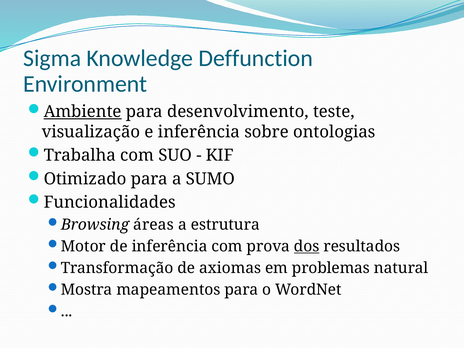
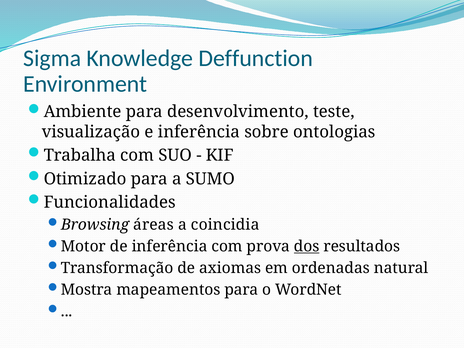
Ambiente underline: present -> none
estrutura: estrutura -> coincidia
problemas: problemas -> ordenadas
